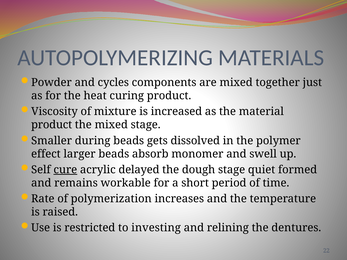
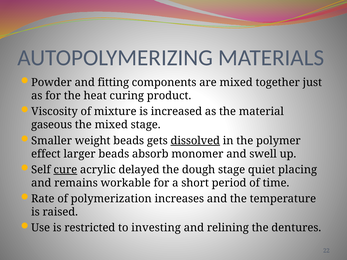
cycles: cycles -> fitting
product at (52, 125): product -> gaseous
during: during -> weight
dissolved underline: none -> present
formed: formed -> placing
